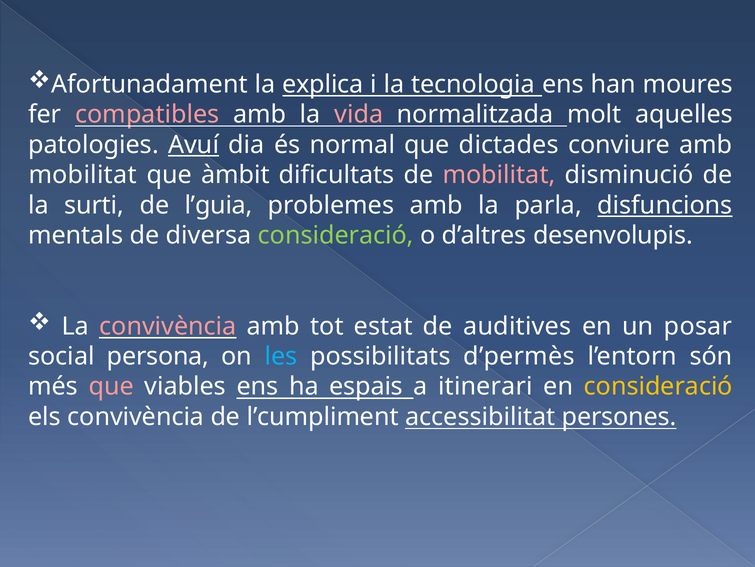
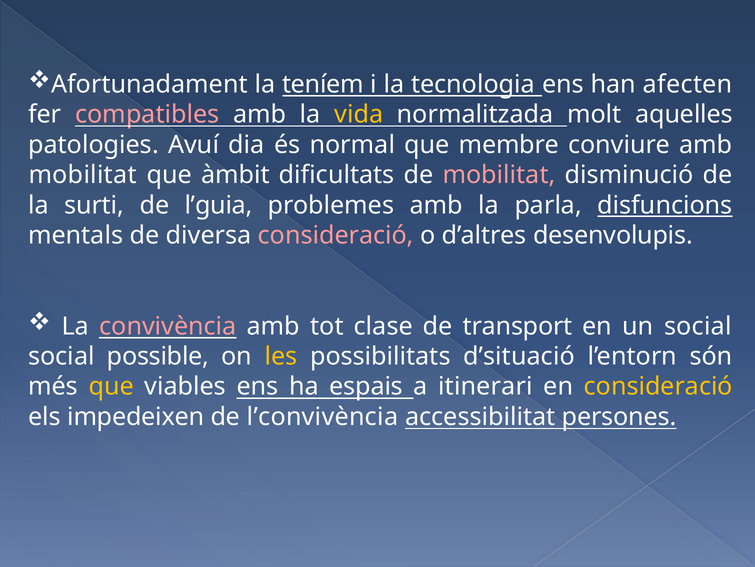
explica: explica -> teníem
moures: moures -> afecten
vida colour: pink -> yellow
Avuí underline: present -> none
dictades: dictades -> membre
consideració at (336, 235) colour: light green -> pink
estat: estat -> clase
auditives: auditives -> transport
un posar: posar -> social
persona: persona -> possible
les colour: light blue -> yellow
d’permès: d’permès -> d’situació
que at (111, 386) colour: pink -> yellow
els convivència: convivència -> impedeixen
l’cumpliment: l’cumpliment -> l’convivència
